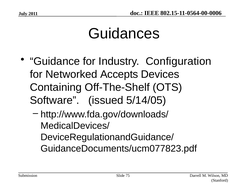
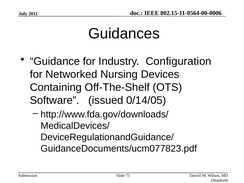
Accepts: Accepts -> Nursing
5/14/05: 5/14/05 -> 0/14/05
